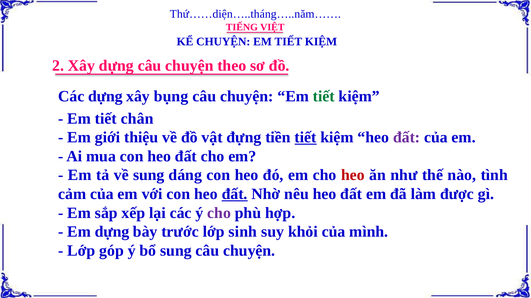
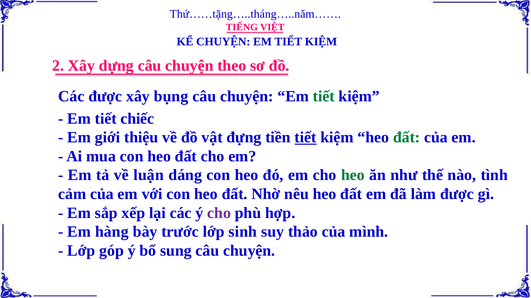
Thứ……diện…..tháng…..năm……: Thứ……diện…..tháng…..năm…… -> Thứ……tặng…..tháng…..năm……
Các dựng: dựng -> được
chân: chân -> chiếc
đất at (407, 138) colour: purple -> green
về sung: sung -> luận
heo at (353, 175) colour: red -> green
đất at (235, 194) underline: present -> none
Em dựng: dựng -> hàng
khỏi: khỏi -> thảo
